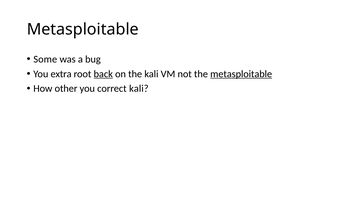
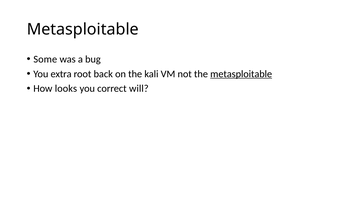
back underline: present -> none
other: other -> looks
correct kali: kali -> will
